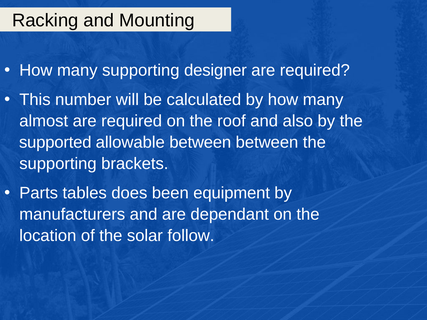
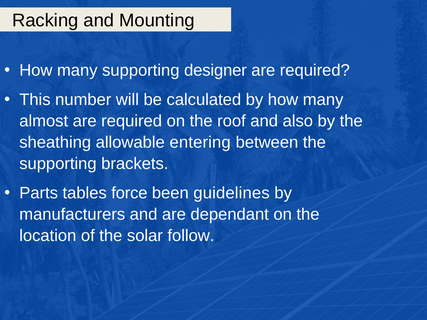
supported: supported -> sheathing
allowable between: between -> entering
does: does -> force
equipment: equipment -> guidelines
